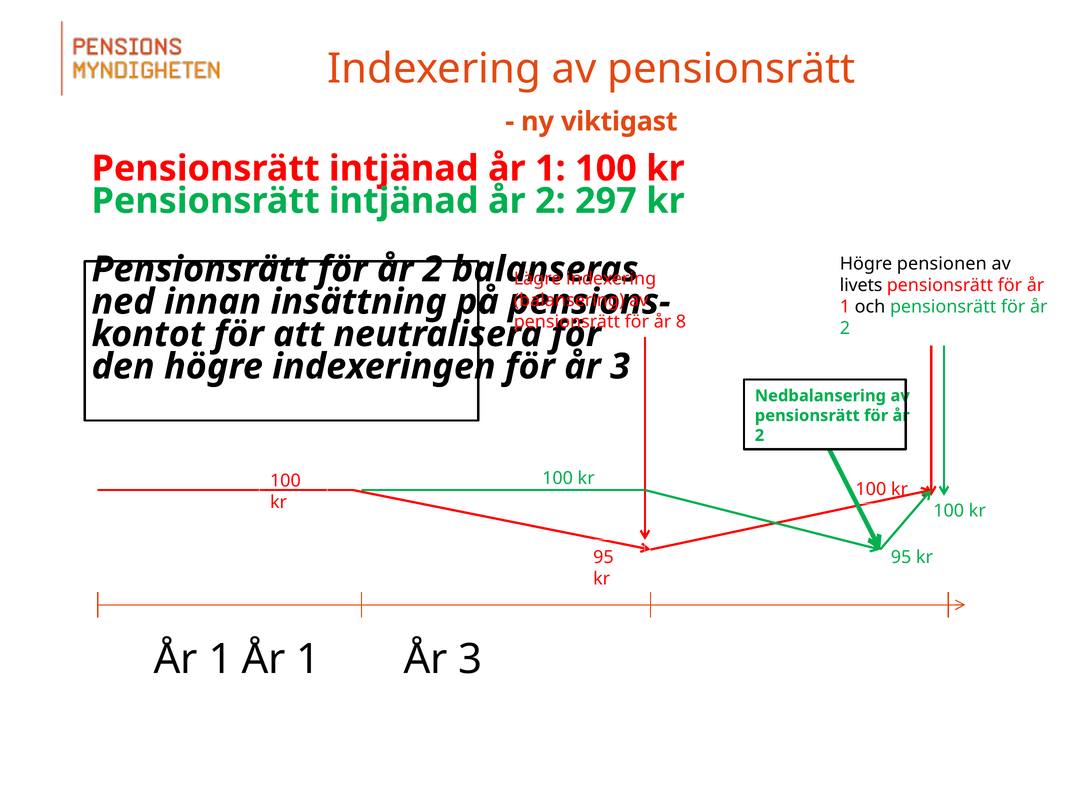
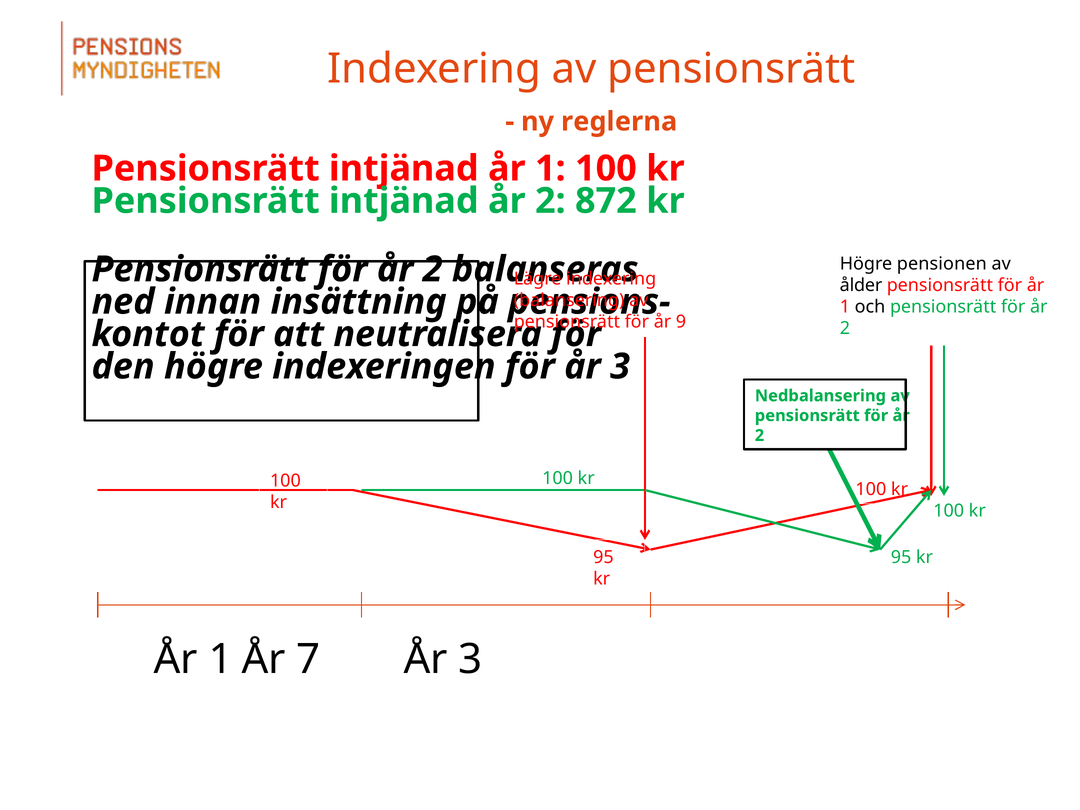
viktigast: viktigast -> reglerna
297: 297 -> 872
livets: livets -> ålder
8: 8 -> 9
1 at (308, 659): 1 -> 7
